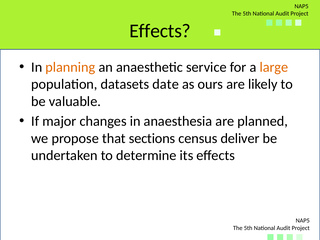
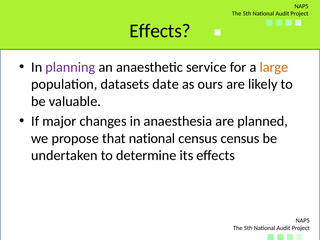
planning colour: orange -> purple
that sections: sections -> national
census deliver: deliver -> census
